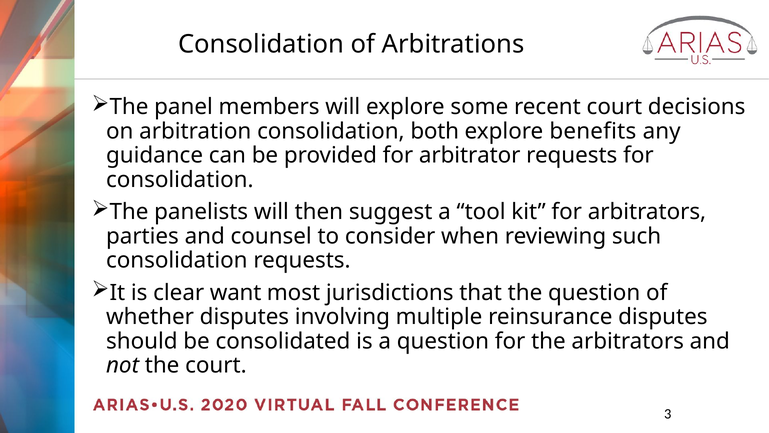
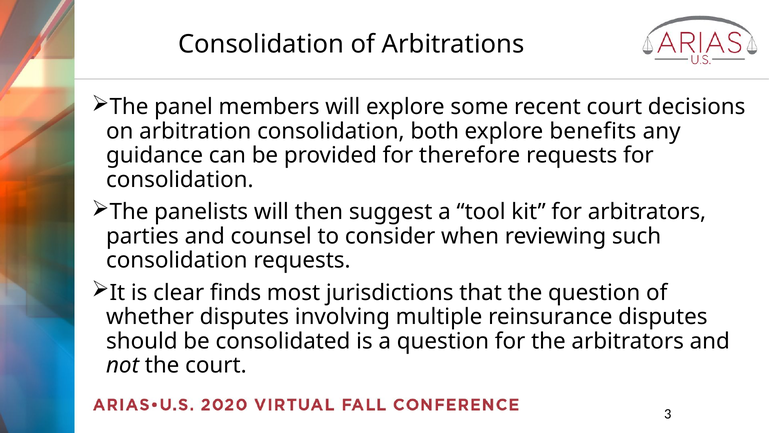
arbitrator: arbitrator -> therefore
want: want -> finds
